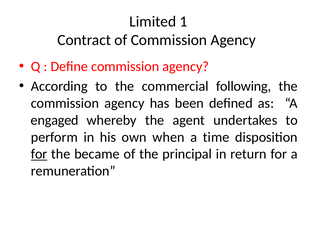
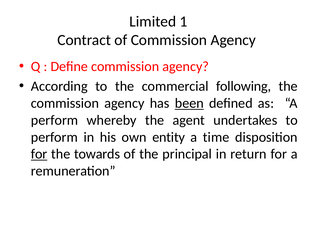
been underline: none -> present
engaged at (55, 120): engaged -> perform
when: when -> entity
became: became -> towards
